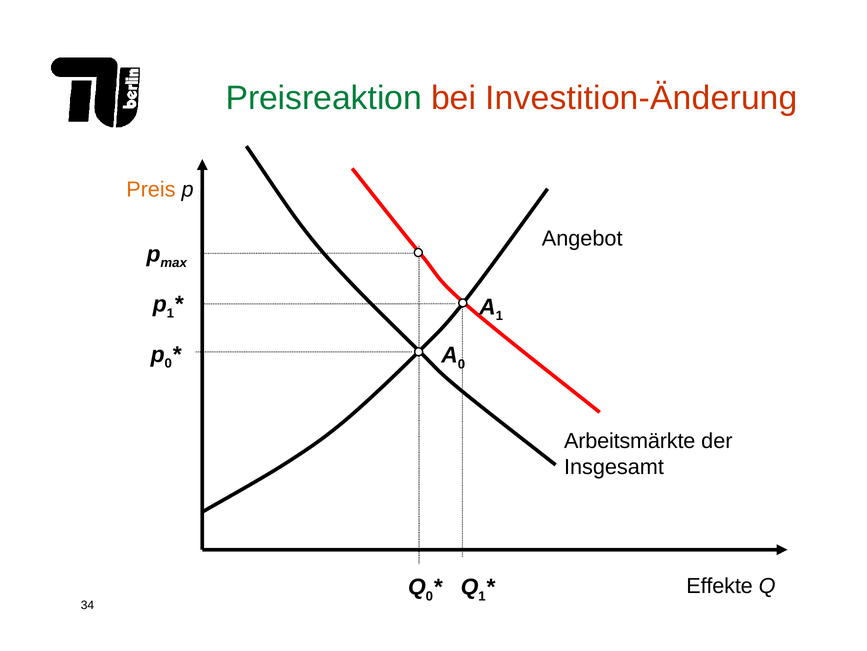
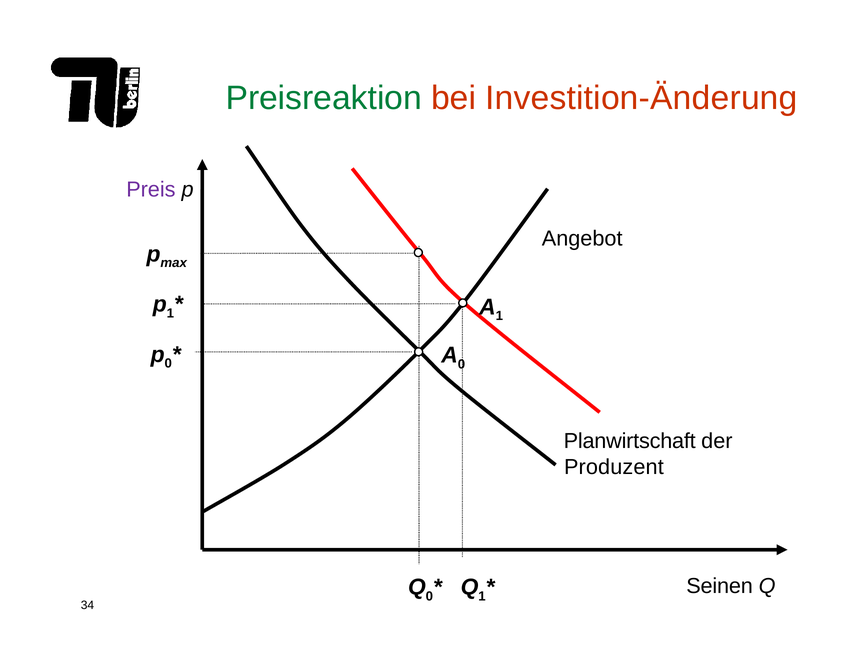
Preis colour: orange -> purple
Arbeitsmärkte: Arbeitsmärkte -> Planwirtschaft
Insgesamt: Insgesamt -> Produzent
Effekte: Effekte -> Seinen
